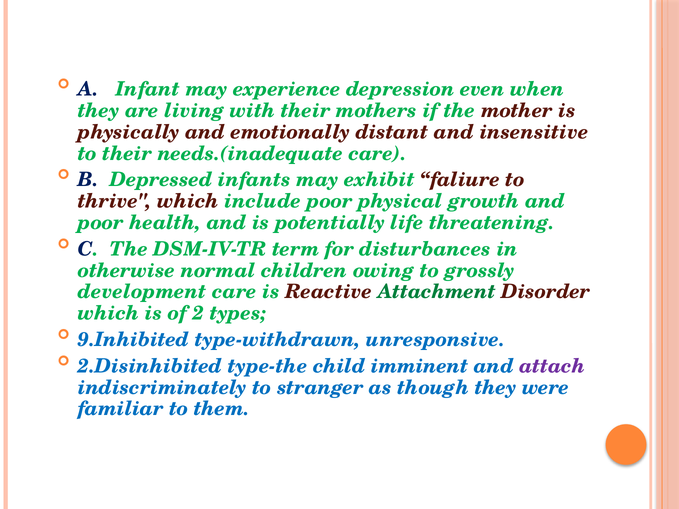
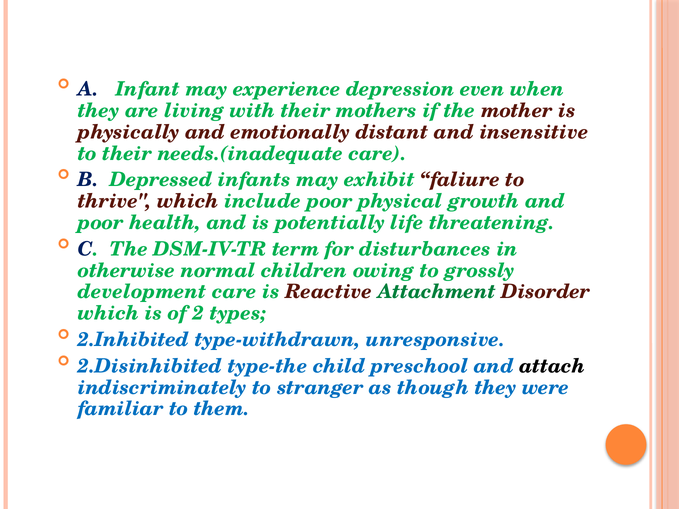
9.Inhibited: 9.Inhibited -> 2.Inhibited
imminent: imminent -> preschool
attach colour: purple -> black
